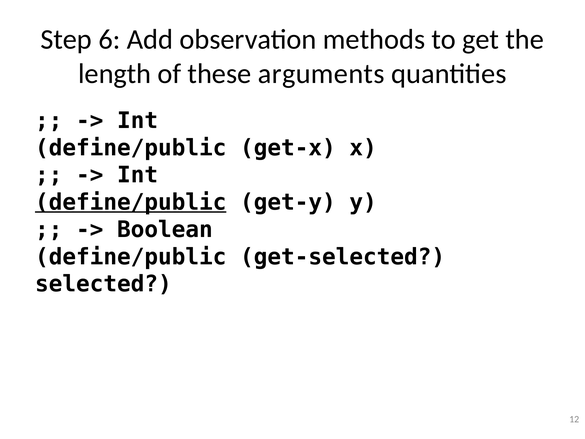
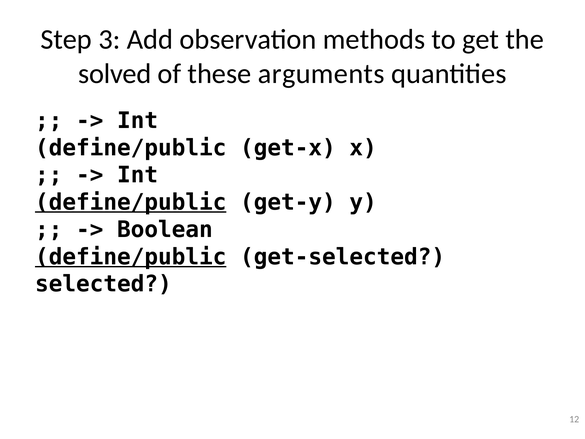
6: 6 -> 3
length: length -> solved
define/public at (131, 257) underline: none -> present
